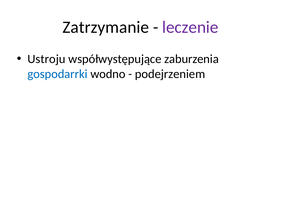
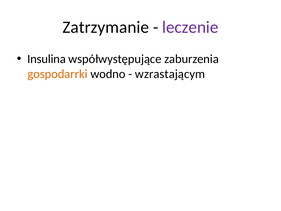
Ustroju: Ustroju -> Insulina
gospodarrki colour: blue -> orange
podejrzeniem: podejrzeniem -> wzrastającym
